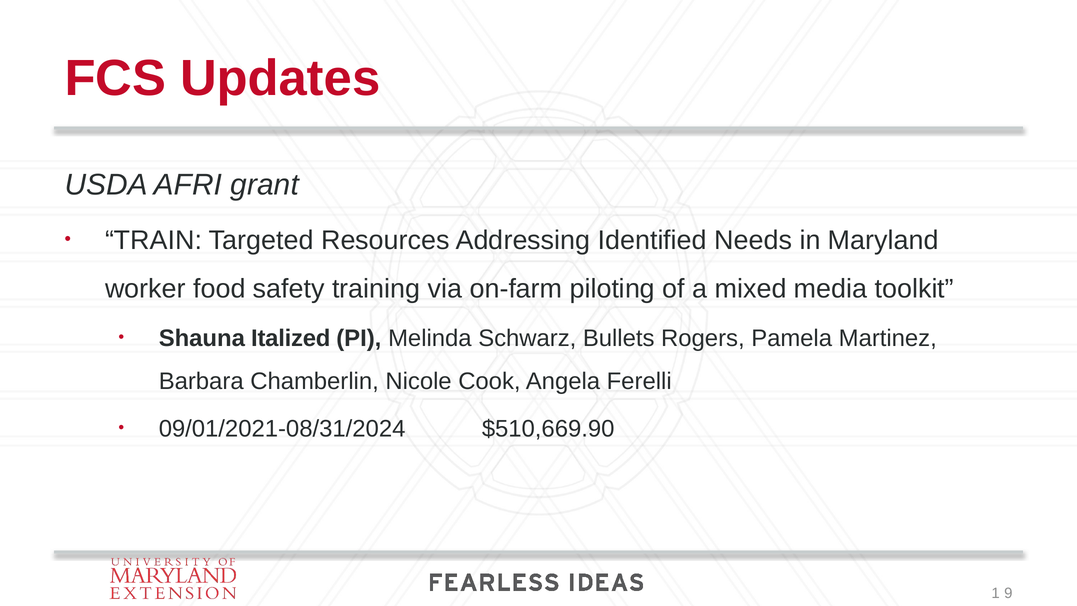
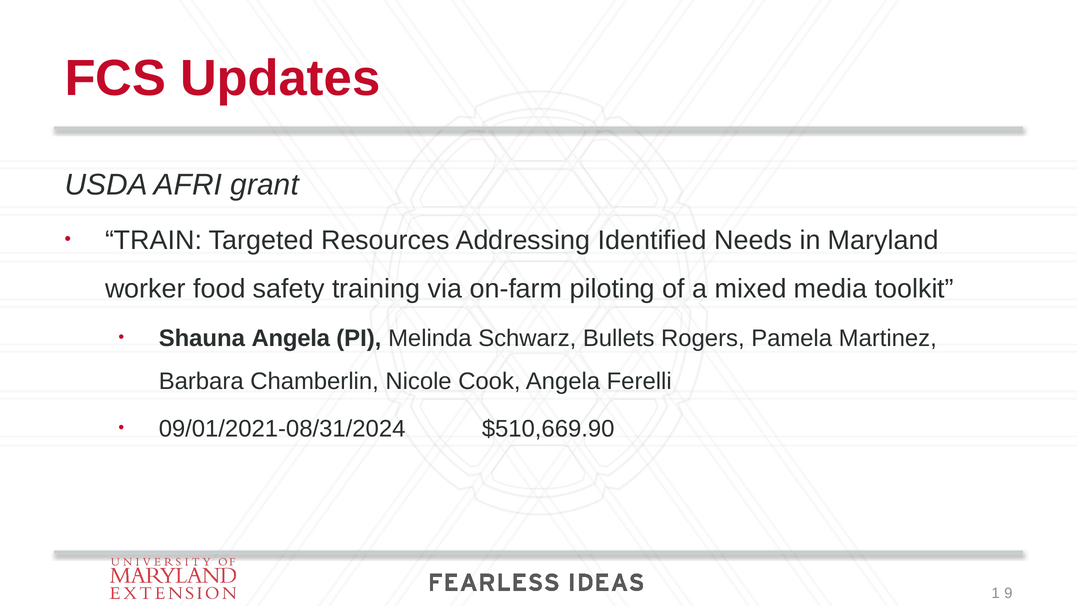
Shauna Italized: Italized -> Angela
